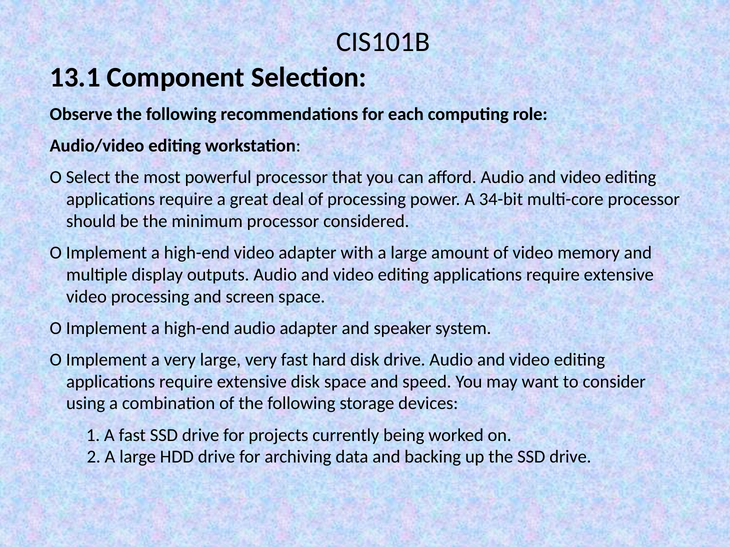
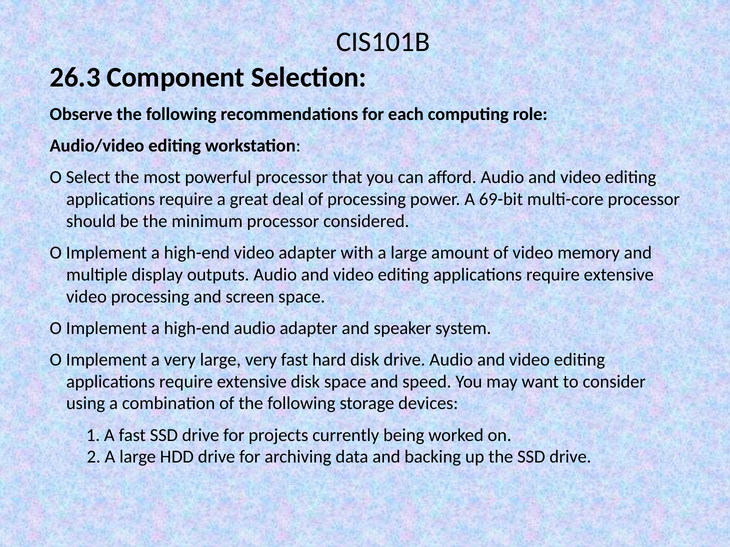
13.1: 13.1 -> 26.3
34-bit: 34-bit -> 69-bit
